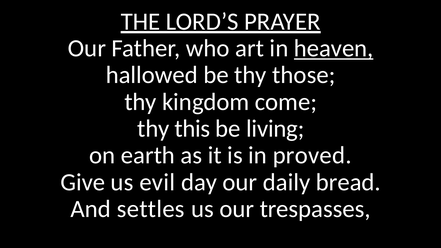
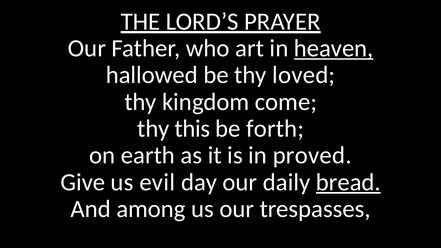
those: those -> loved
living: living -> forth
bread underline: none -> present
settles: settles -> among
